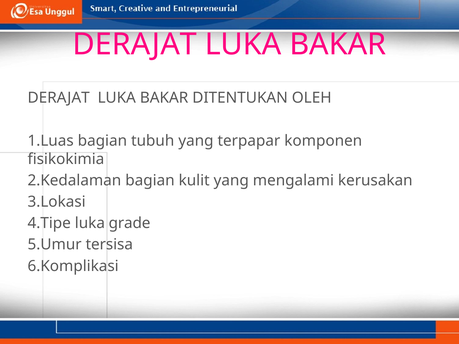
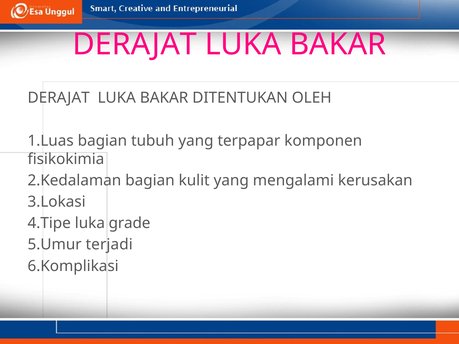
tersisa: tersisa -> terjadi
